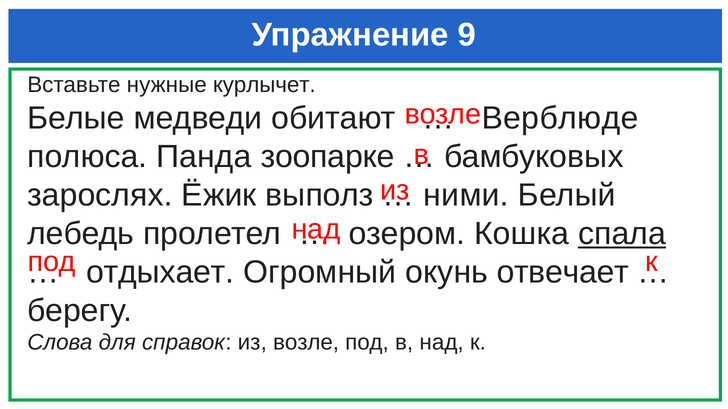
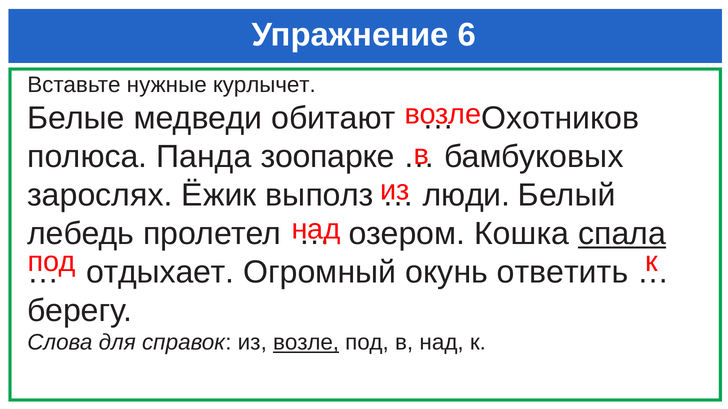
9: 9 -> 6
Верблюде: Верблюде -> Охотников
ними: ними -> люди
отвечает: отвечает -> ответить
возле at (306, 343) underline: none -> present
